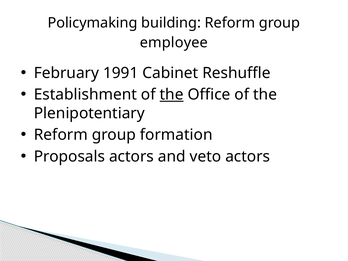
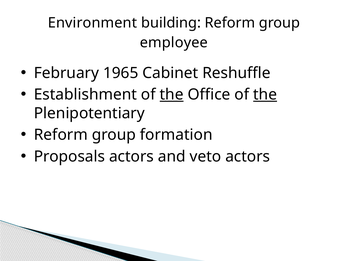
Policymaking: Policymaking -> Environment
1991: 1991 -> 1965
the at (265, 95) underline: none -> present
